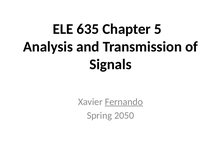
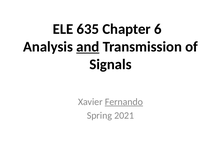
5: 5 -> 6
and underline: none -> present
2050: 2050 -> 2021
